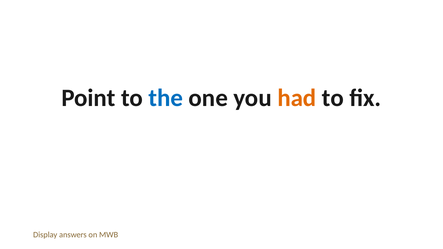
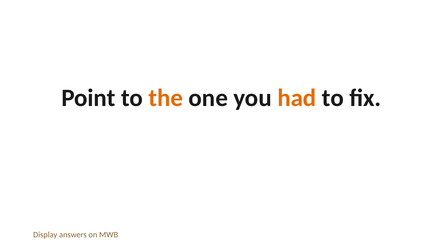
the colour: blue -> orange
